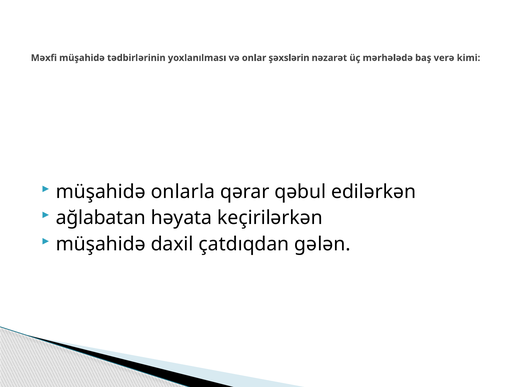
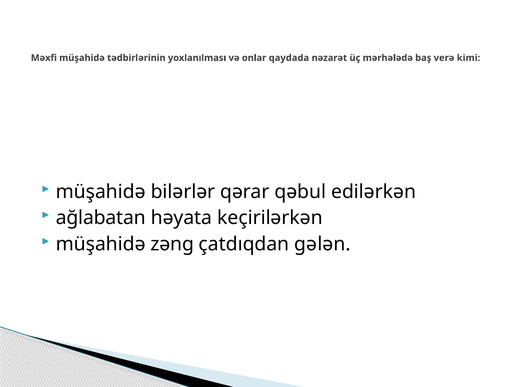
şəxslərin: şəxslərin -> qaydada
onlarla: onlarla -> bilərlər
daxil: daxil -> zəng
